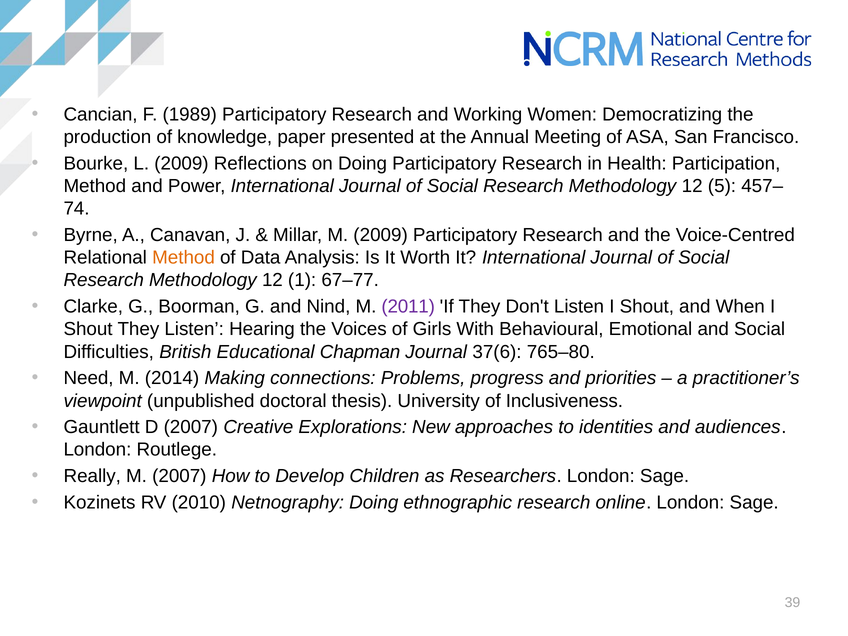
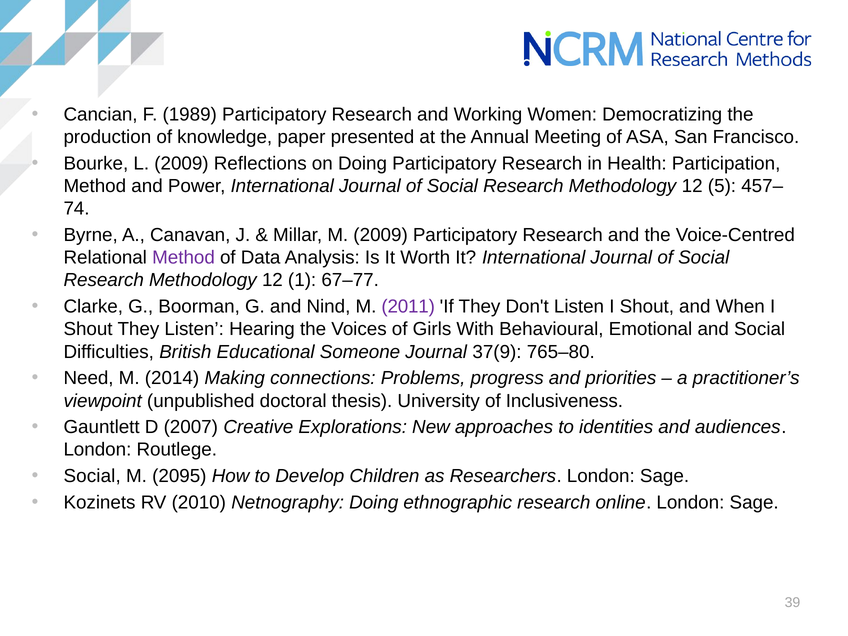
Method at (184, 258) colour: orange -> purple
Chapman: Chapman -> Someone
37(6: 37(6 -> 37(9
Really at (92, 476): Really -> Social
M 2007: 2007 -> 2095
